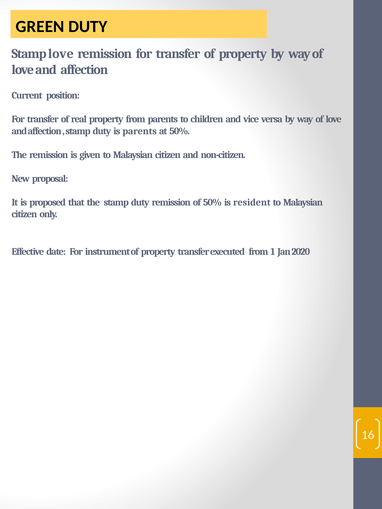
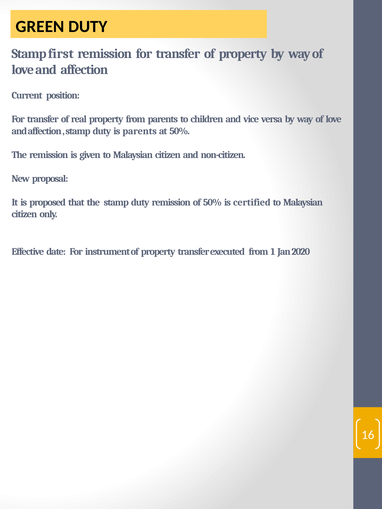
Stamp love: love -> first
resident: resident -> certified
